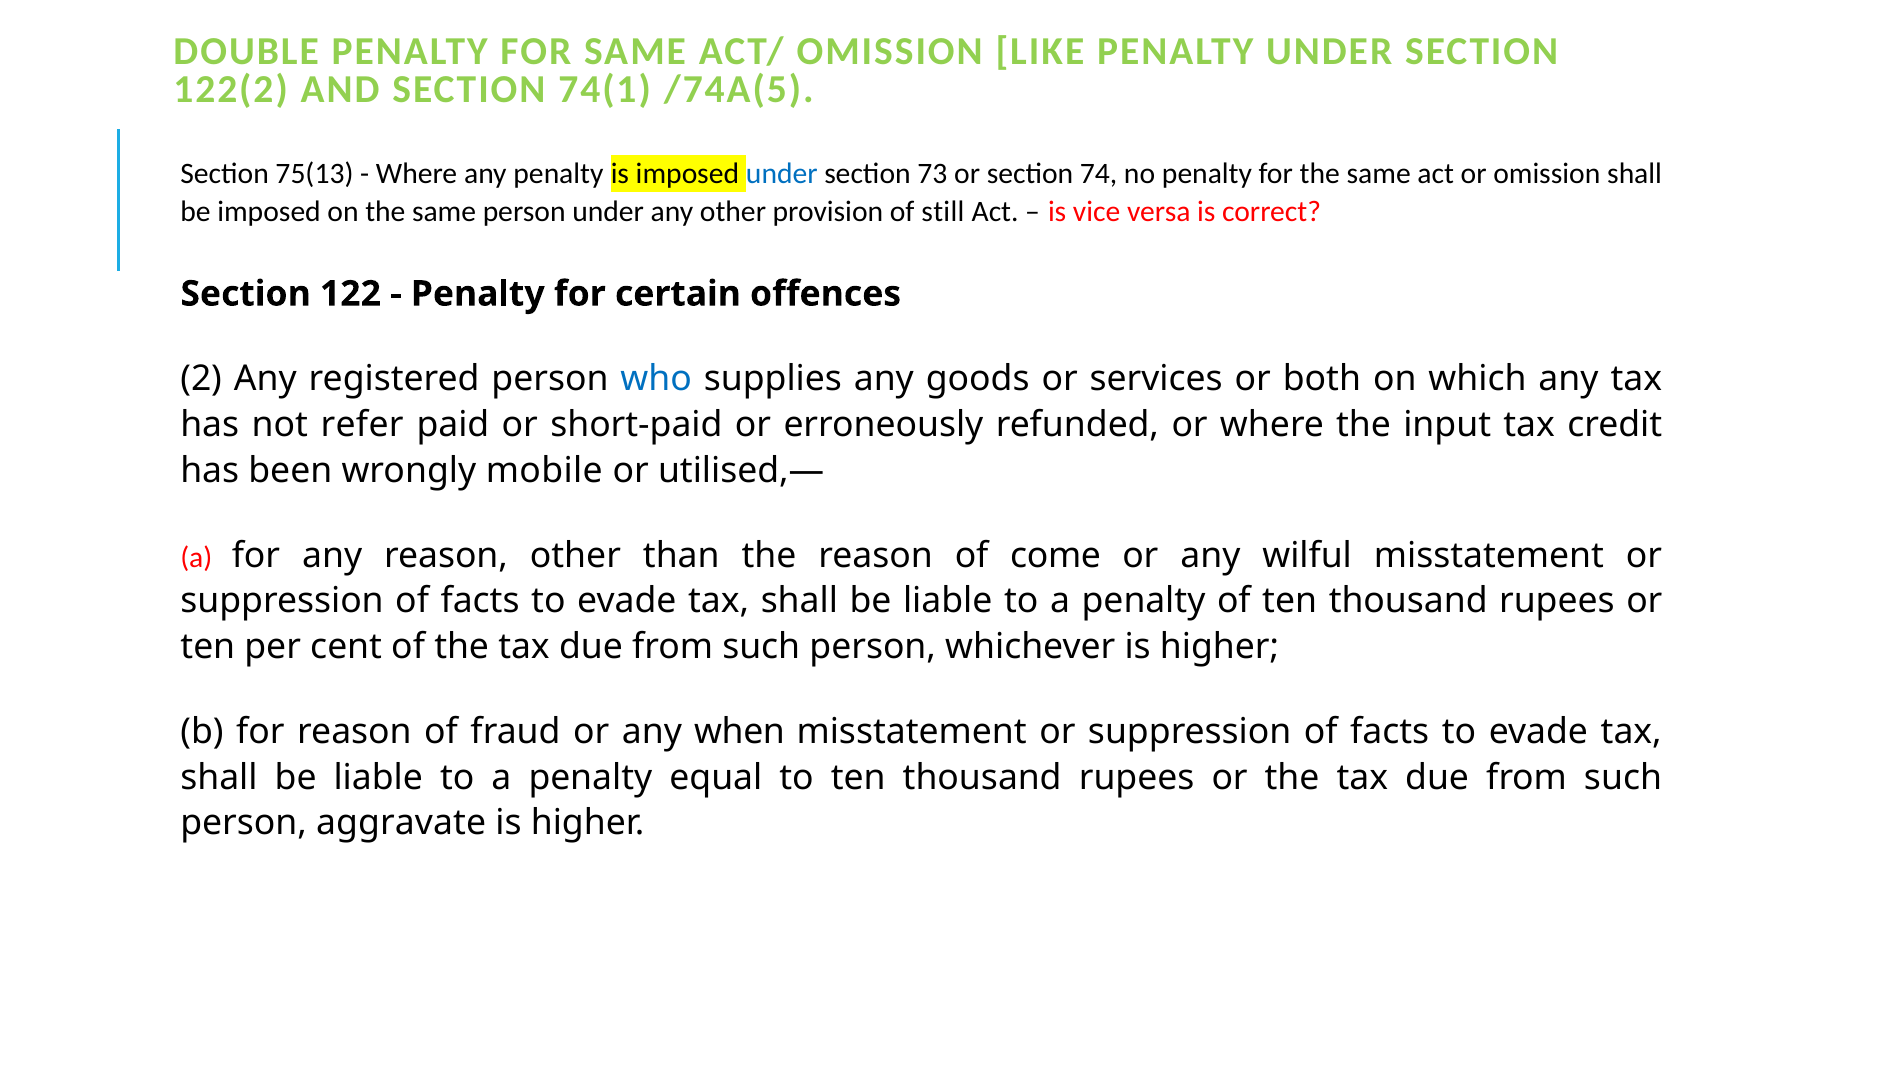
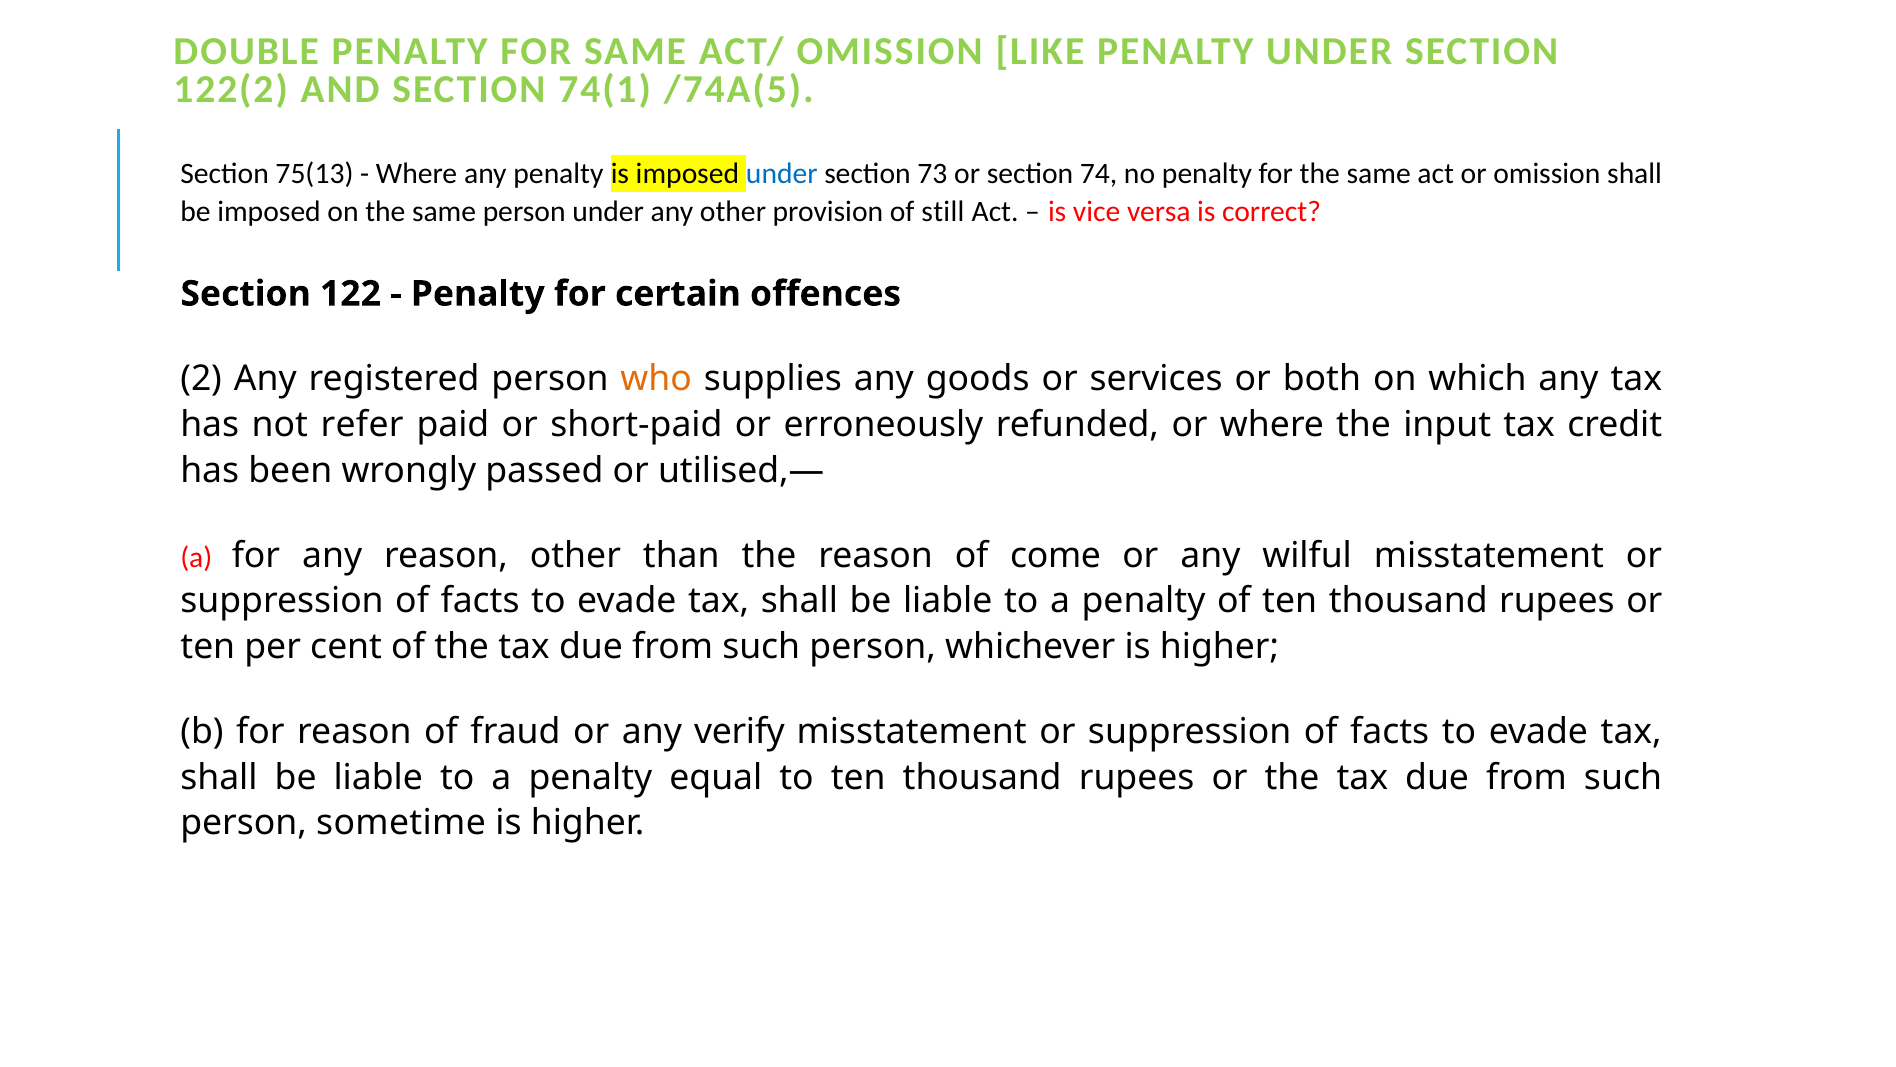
who colour: blue -> orange
mobile: mobile -> passed
when: when -> verify
aggravate: aggravate -> sometime
